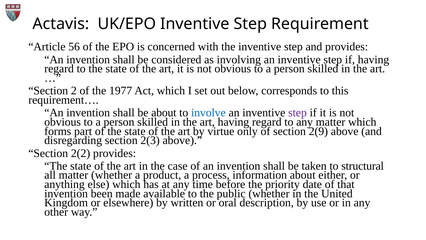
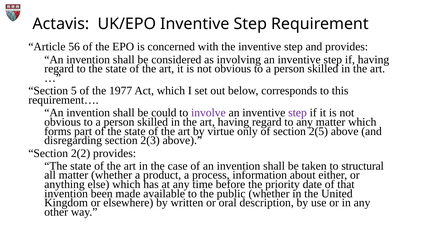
2: 2 -> 5
be about: about -> could
involve colour: blue -> purple
2(9: 2(9 -> 2(5
